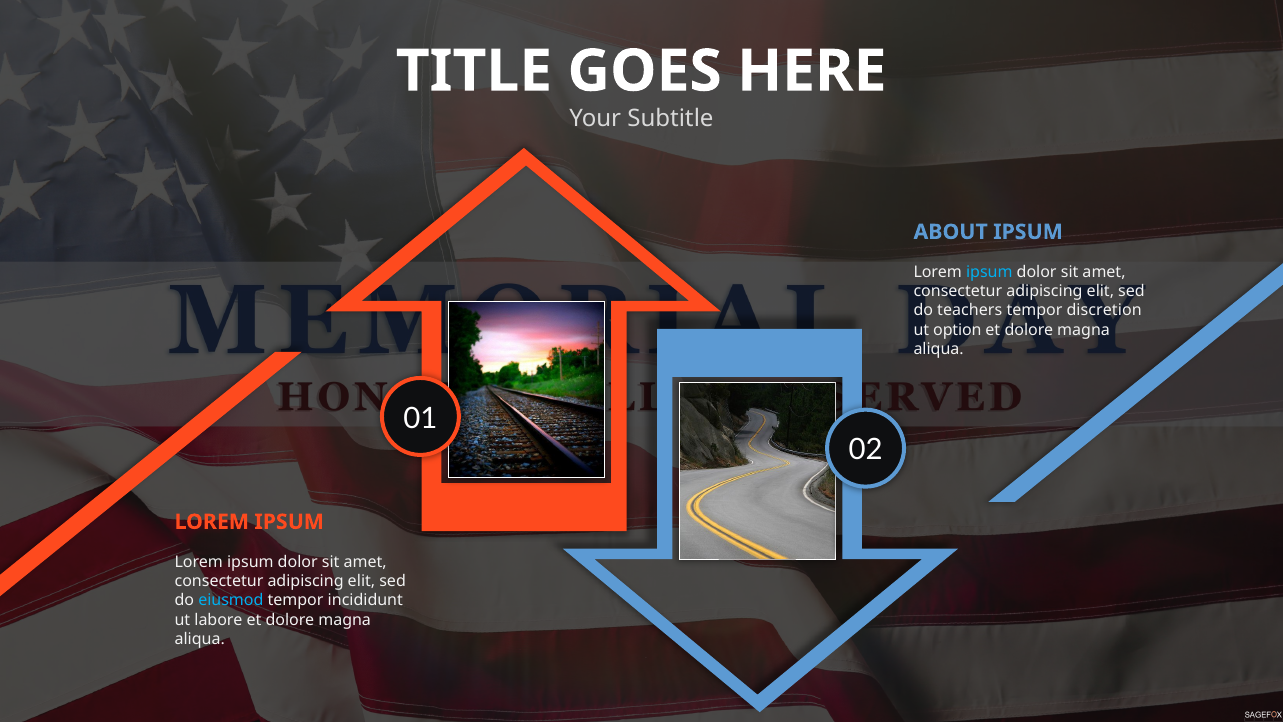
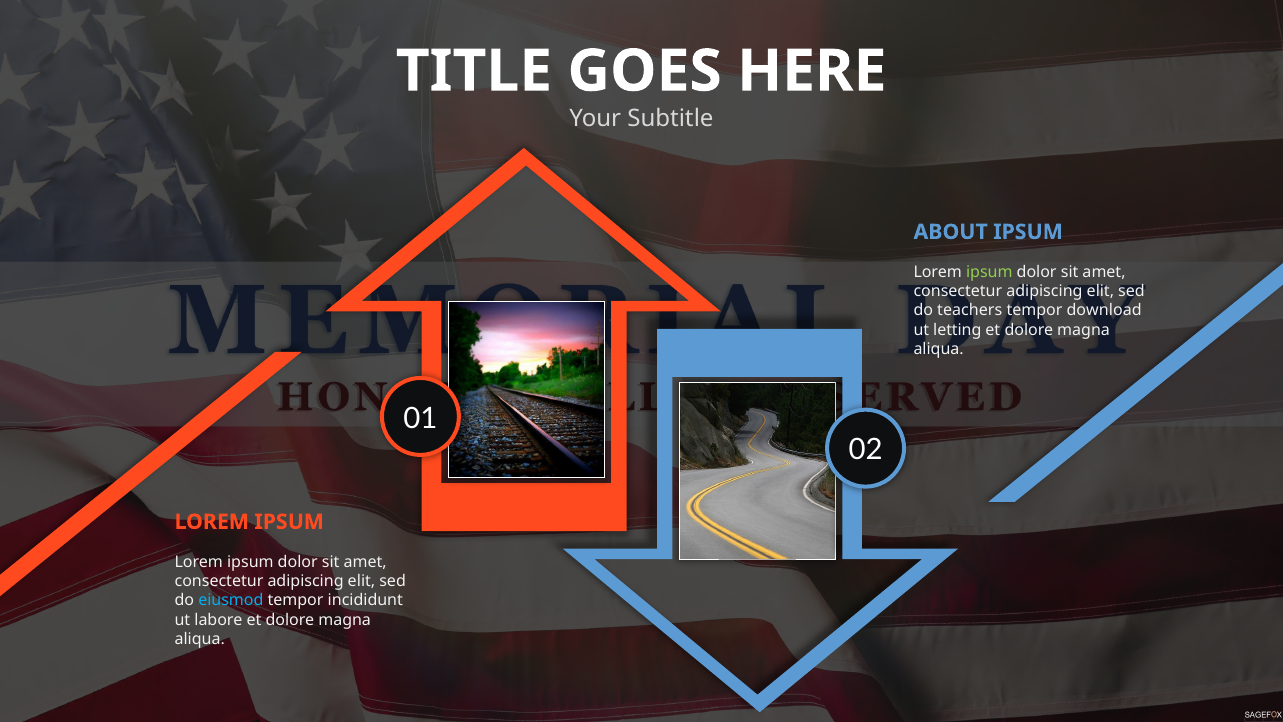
ipsum at (989, 272) colour: light blue -> light green
discretion: discretion -> download
option: option -> letting
